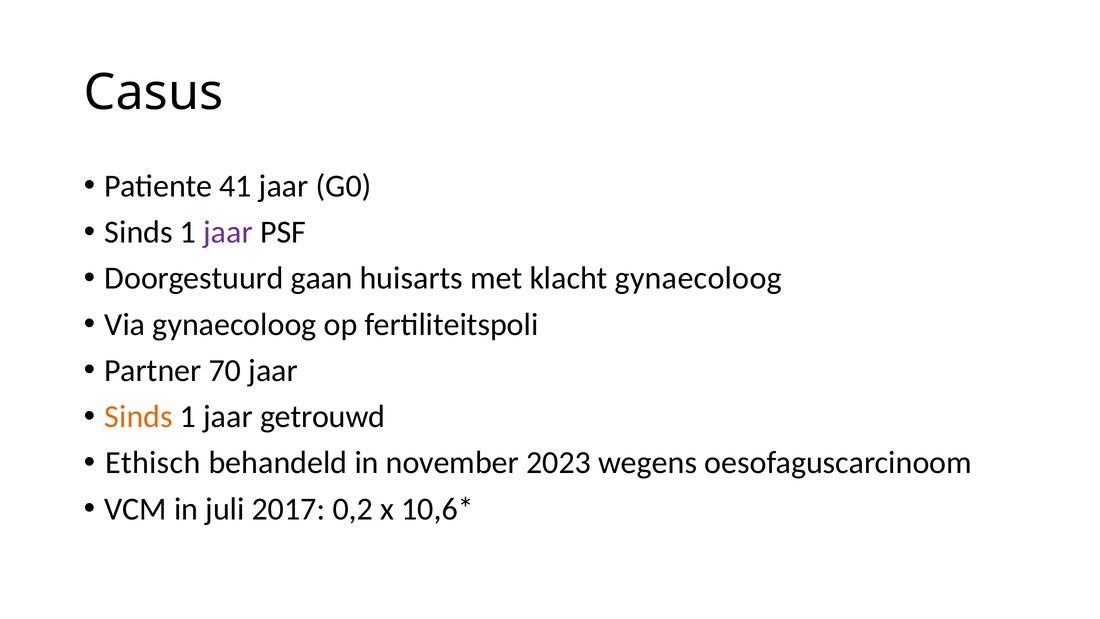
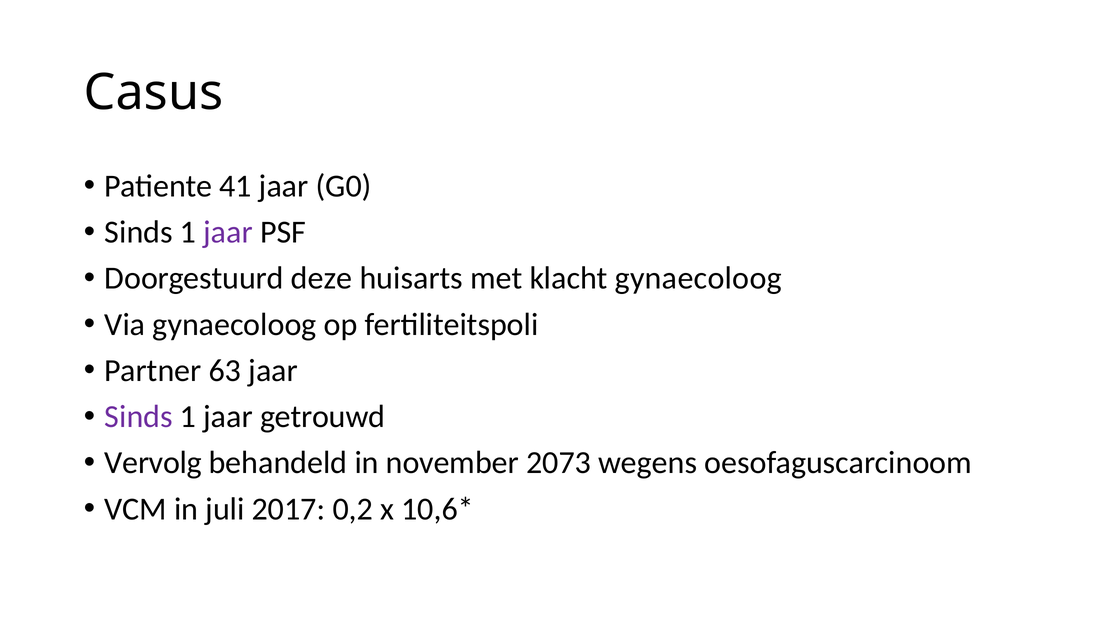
gaan: gaan -> deze
70: 70 -> 63
Sinds at (139, 417) colour: orange -> purple
Ethisch: Ethisch -> Vervolg
2023: 2023 -> 2073
